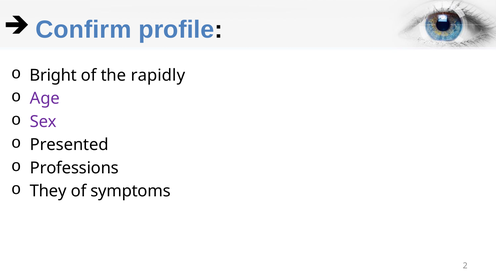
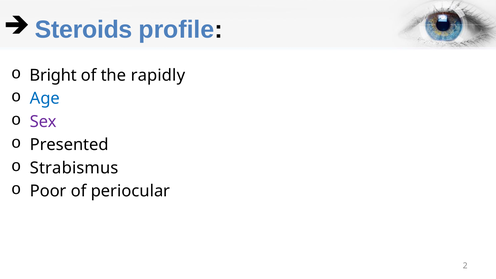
Confirm: Confirm -> Steroids
Age colour: purple -> blue
Professions: Professions -> Strabismus
They: They -> Poor
symptoms: symptoms -> periocular
